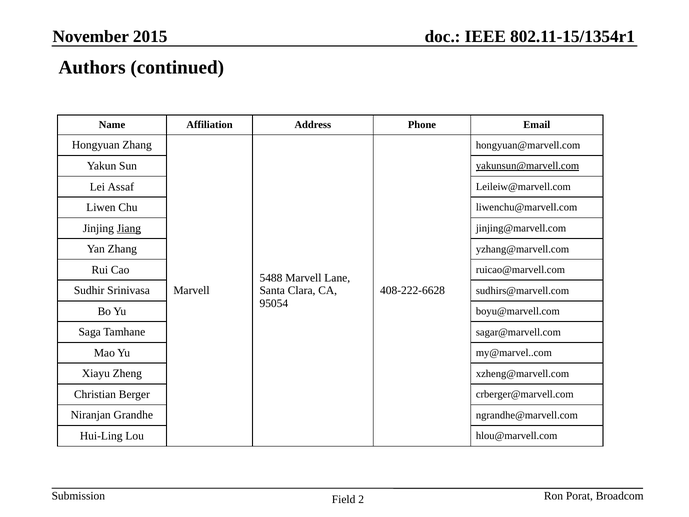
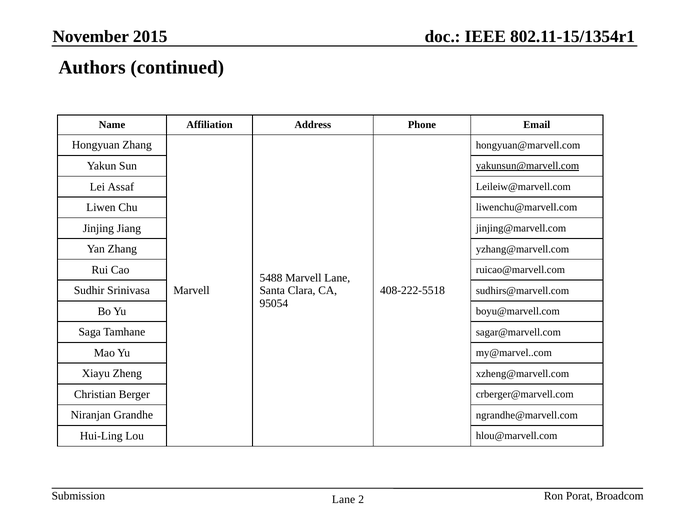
Jiang underline: present -> none
408-222-6628: 408-222-6628 -> 408-222-5518
Field at (344, 499): Field -> Lane
